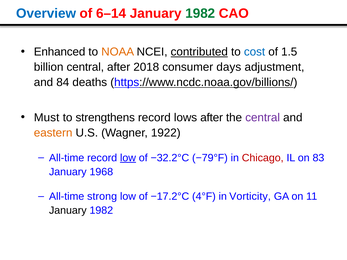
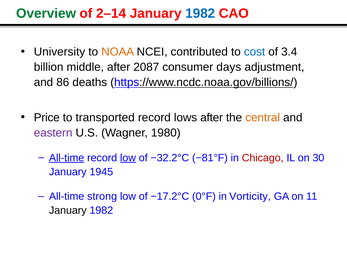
Overview colour: blue -> green
6–14: 6–14 -> 2–14
1982 at (200, 13) colour: green -> blue
Enhanced: Enhanced -> University
contributed underline: present -> none
1.5: 1.5 -> 3.4
billion central: central -> middle
2018: 2018 -> 2087
84: 84 -> 86
Must: Must -> Price
strengthens: strengthens -> transported
central at (263, 118) colour: purple -> orange
eastern colour: orange -> purple
1922: 1922 -> 1980
All-time at (67, 158) underline: none -> present
−79°F: −79°F -> −81°F
83: 83 -> 30
1968: 1968 -> 1945
4°F: 4°F -> 0°F
